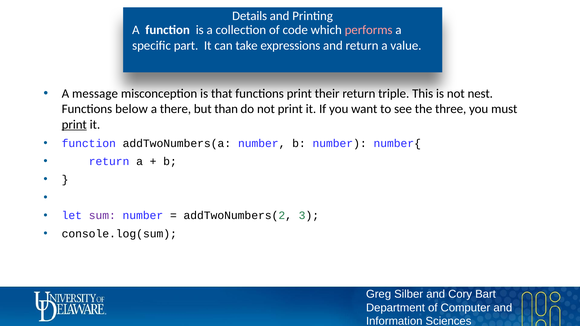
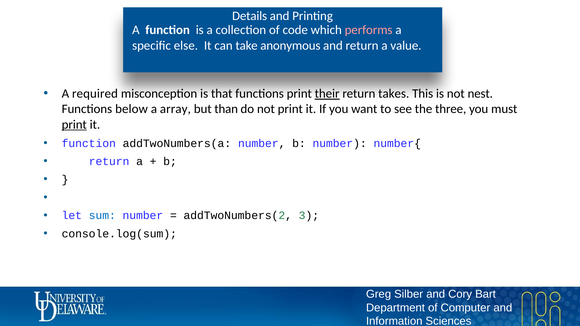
part: part -> else
expressions: expressions -> anonymous
message: message -> required
their underline: none -> present
triple: triple -> takes
there: there -> array
sum colour: purple -> blue
